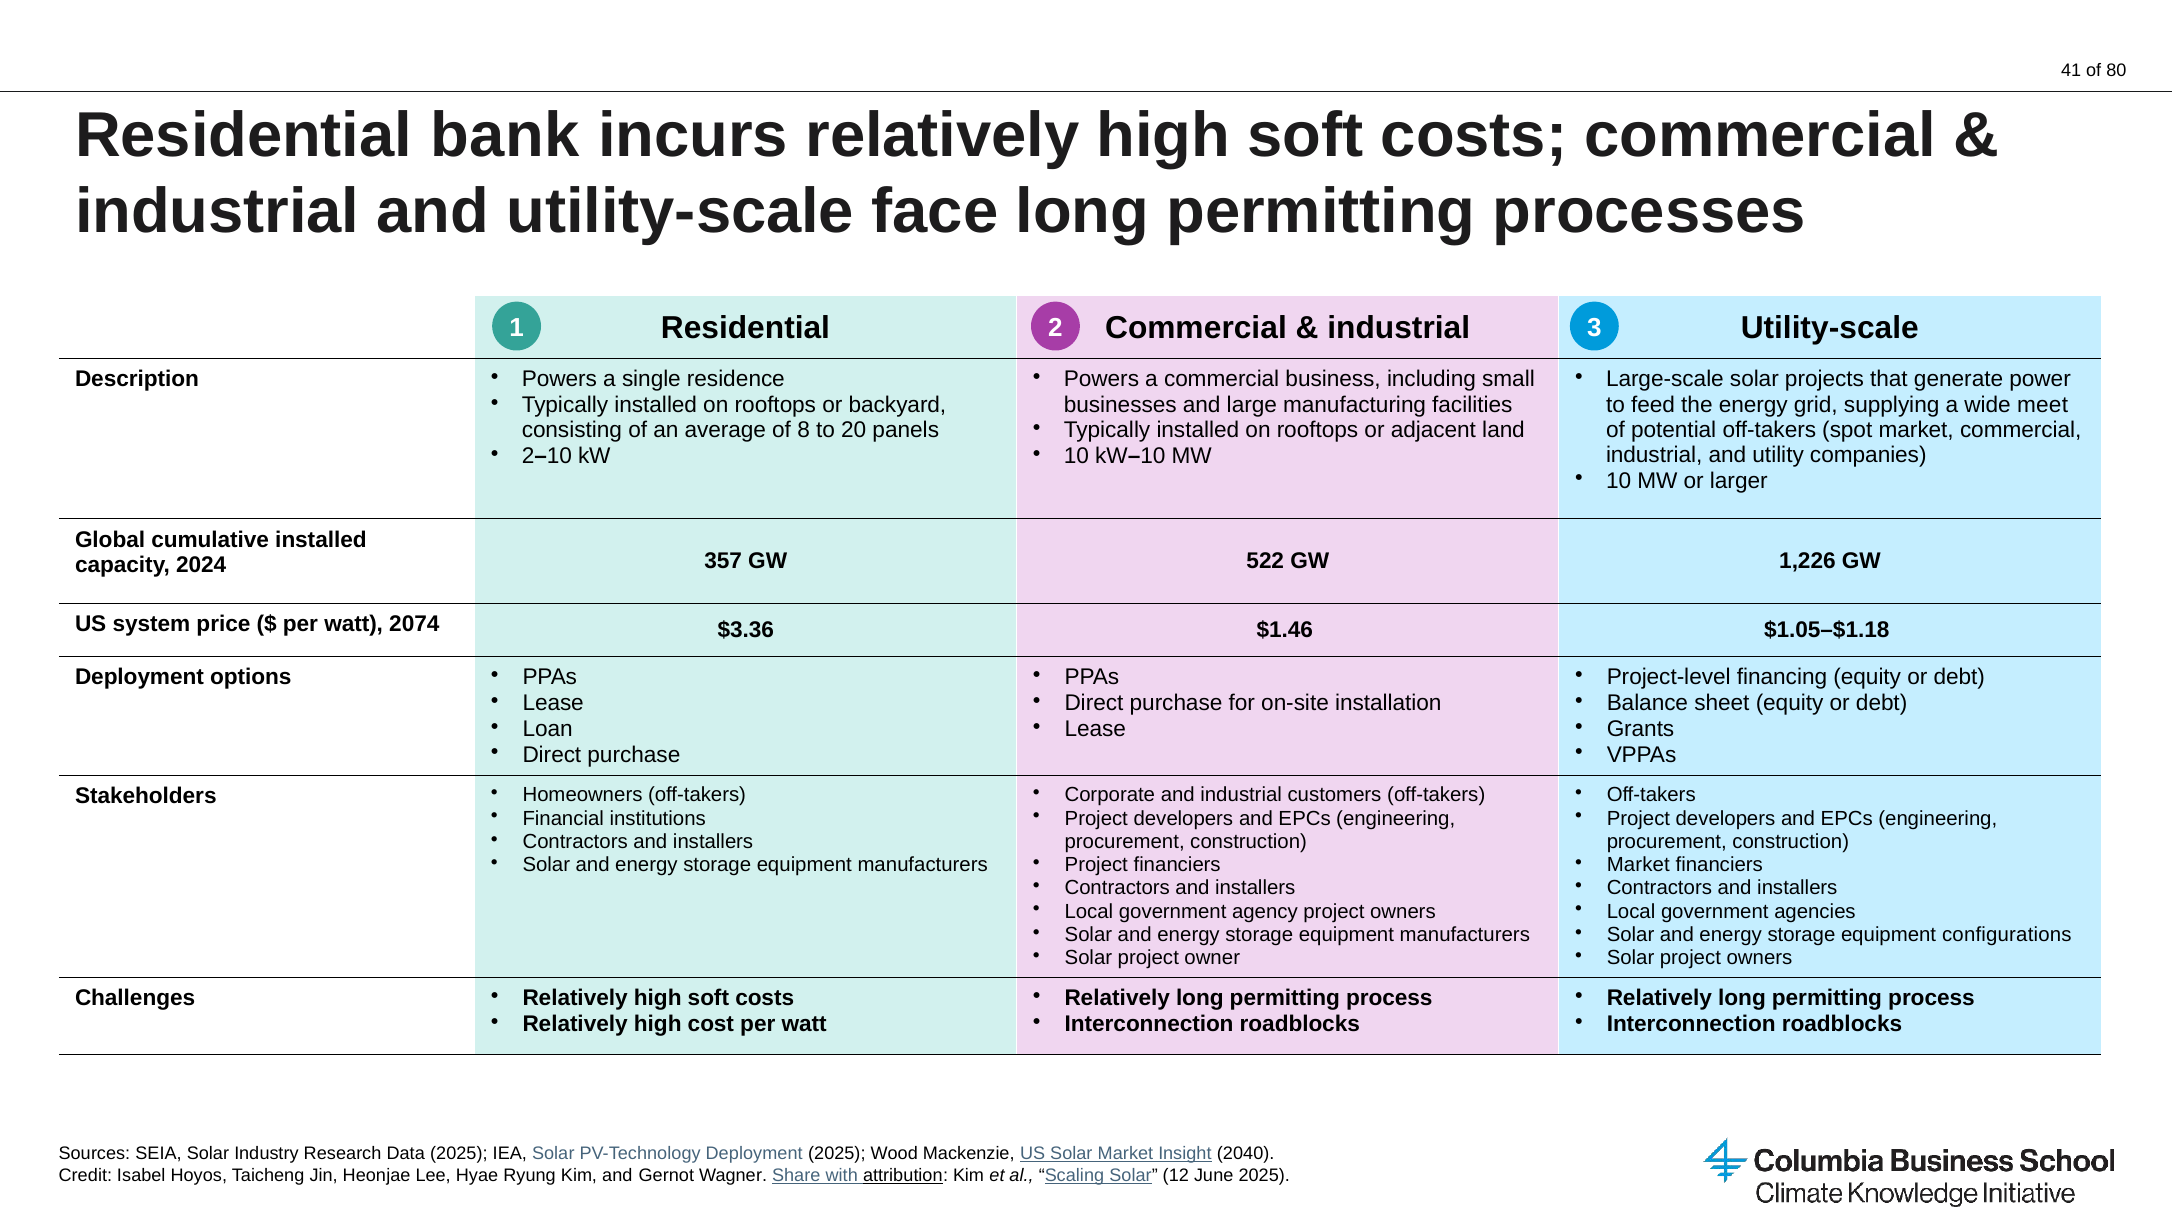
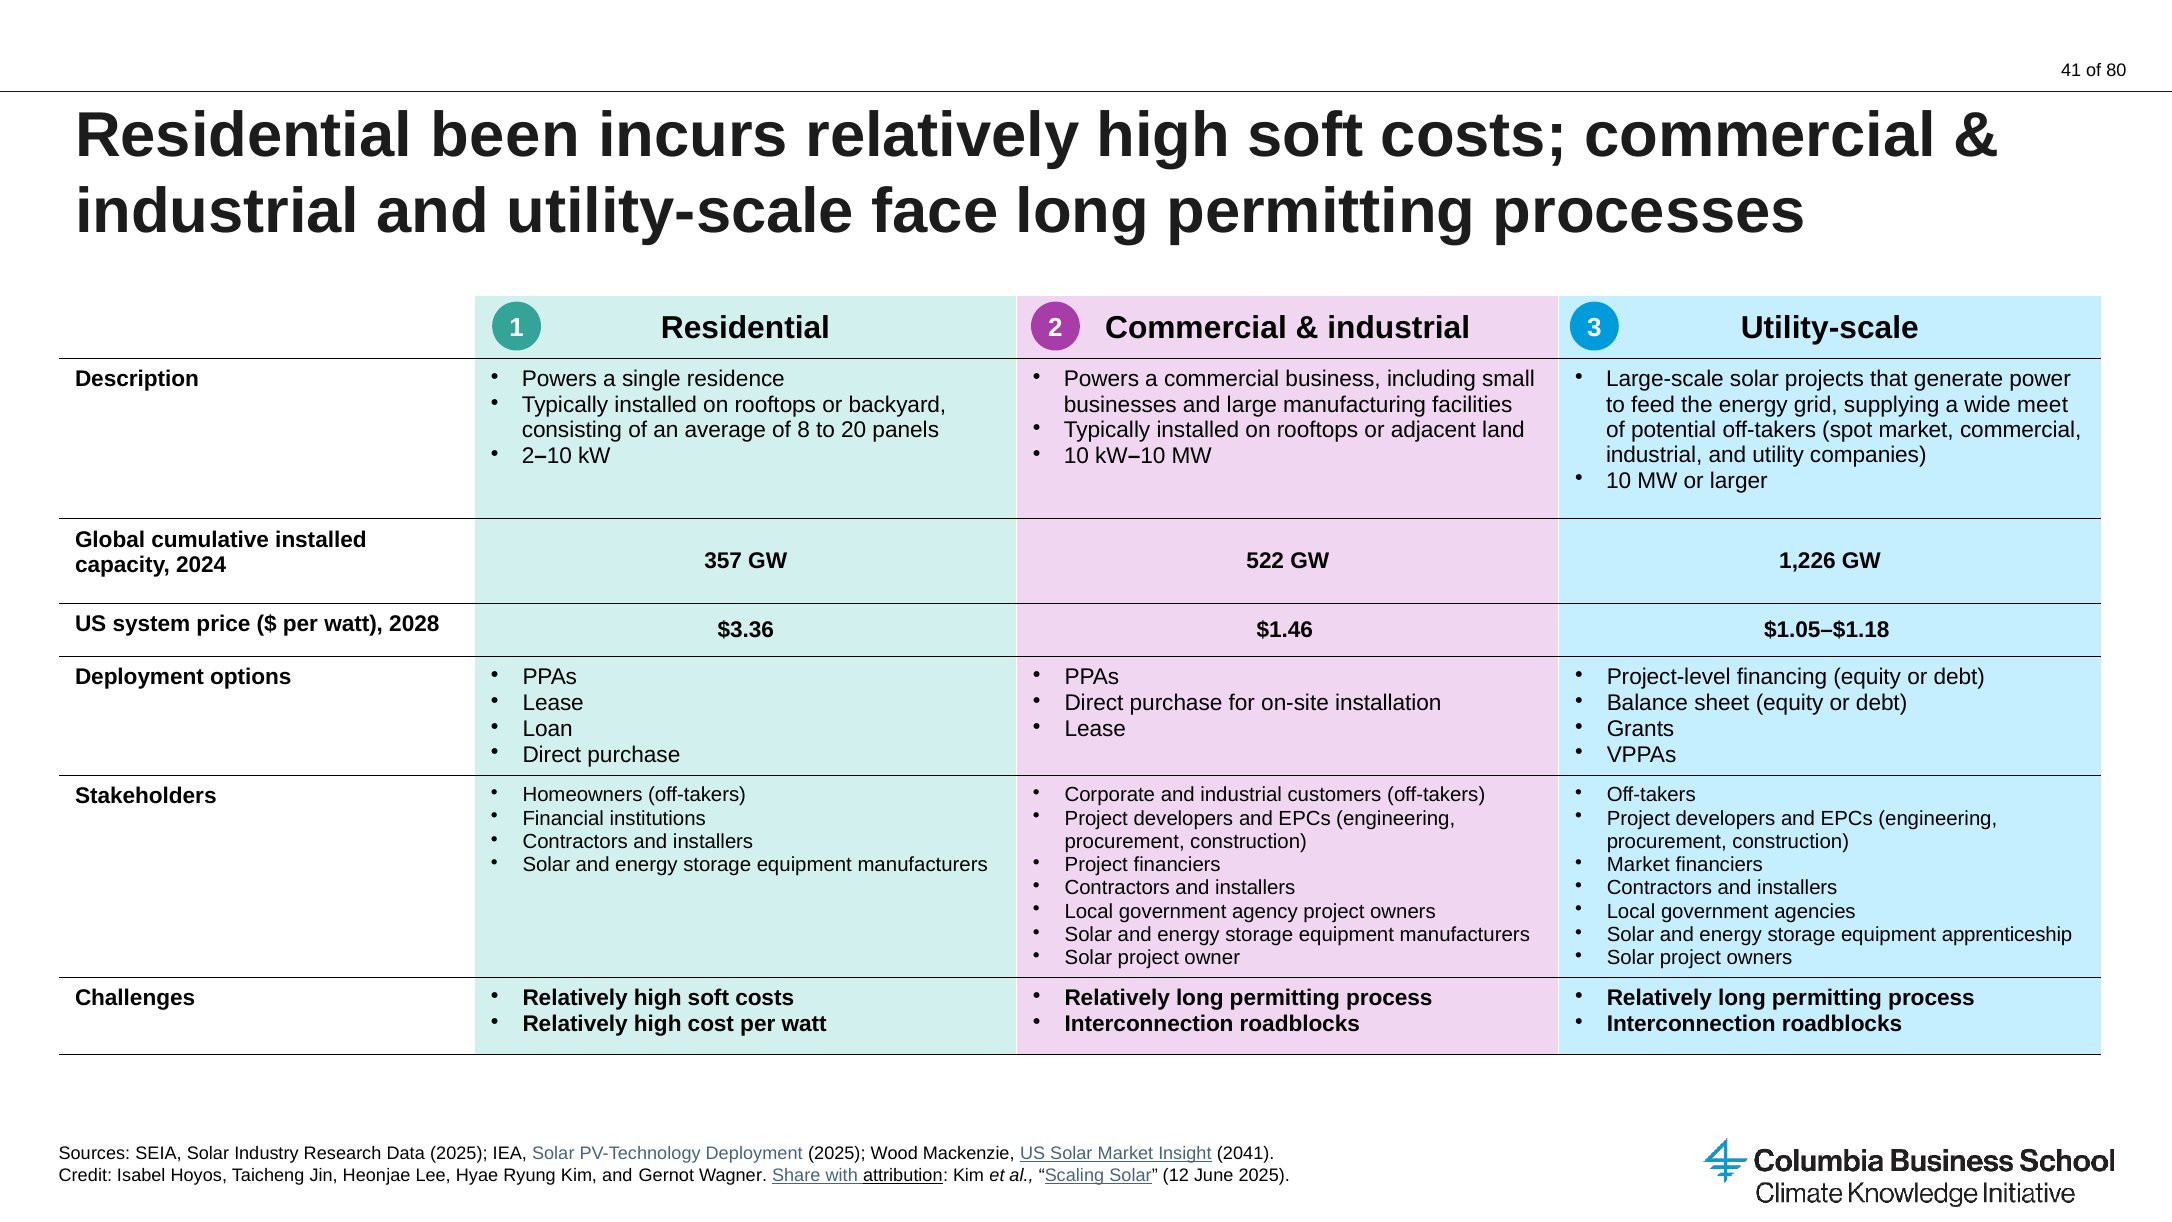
bank: bank -> been
2074: 2074 -> 2028
configurations: configurations -> apprenticeship
2040: 2040 -> 2041
